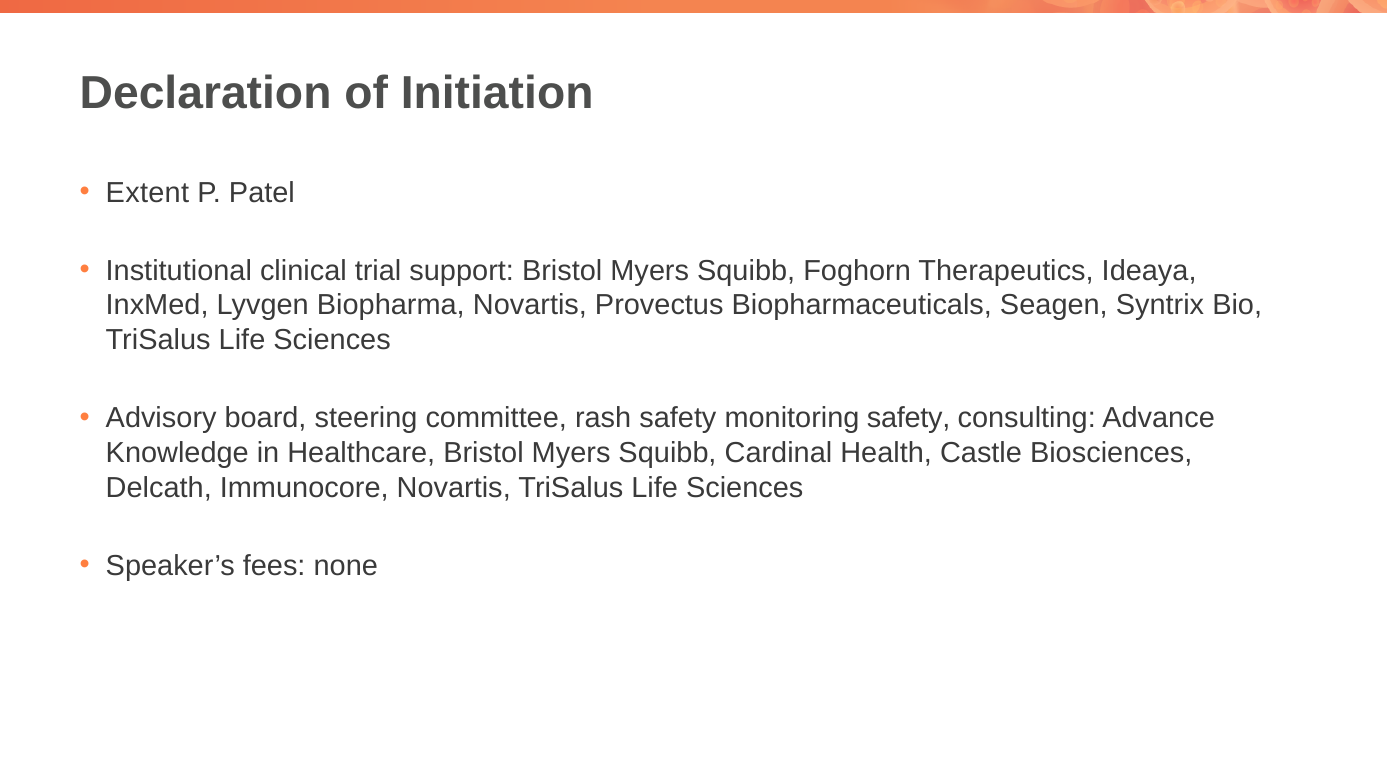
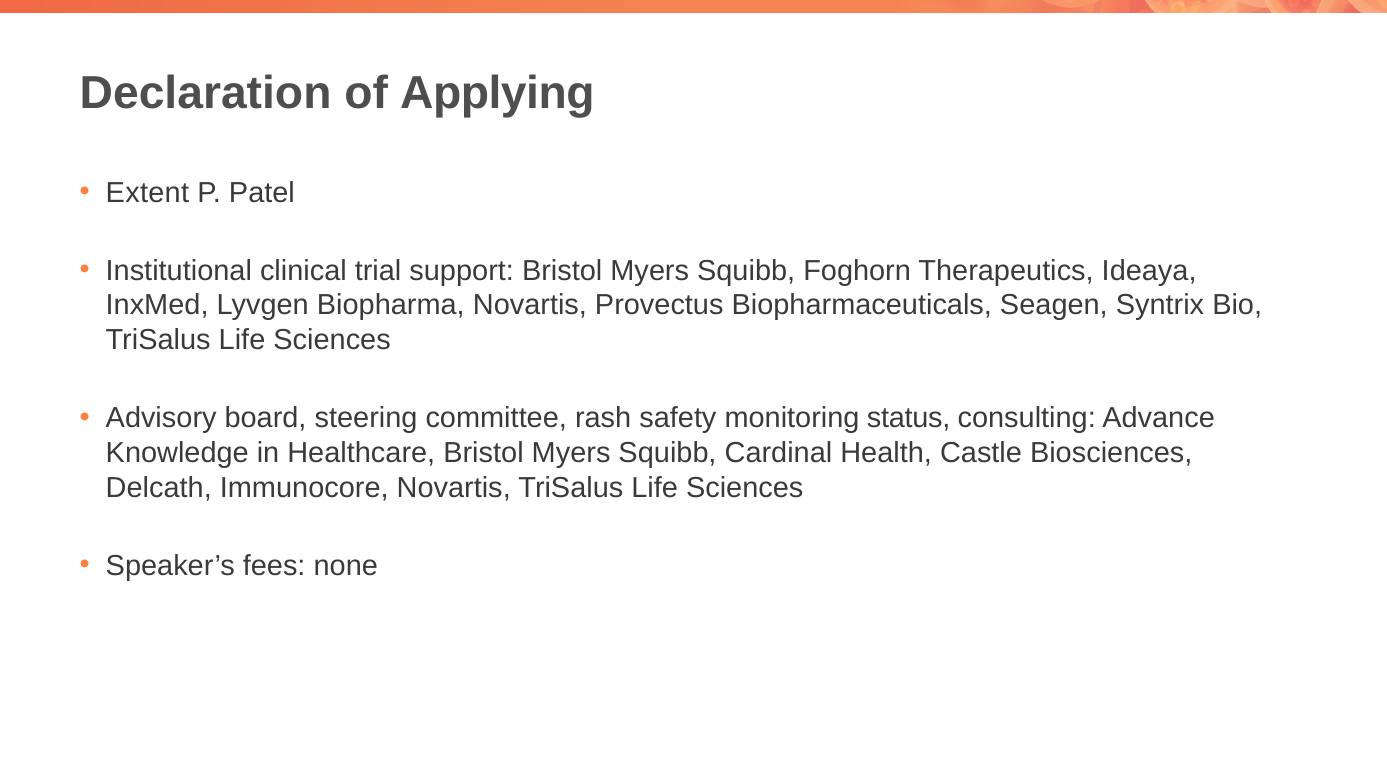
Initiation: Initiation -> Applying
monitoring safety: safety -> status
